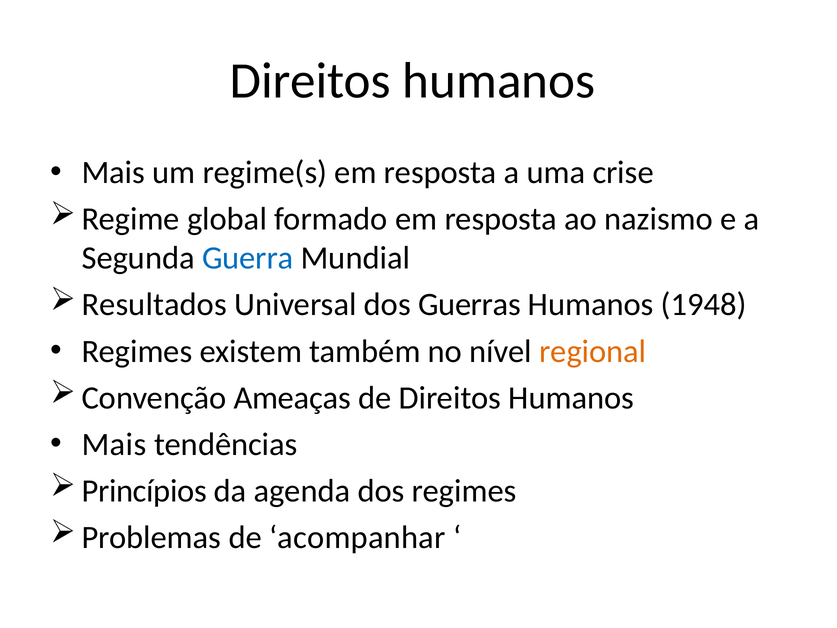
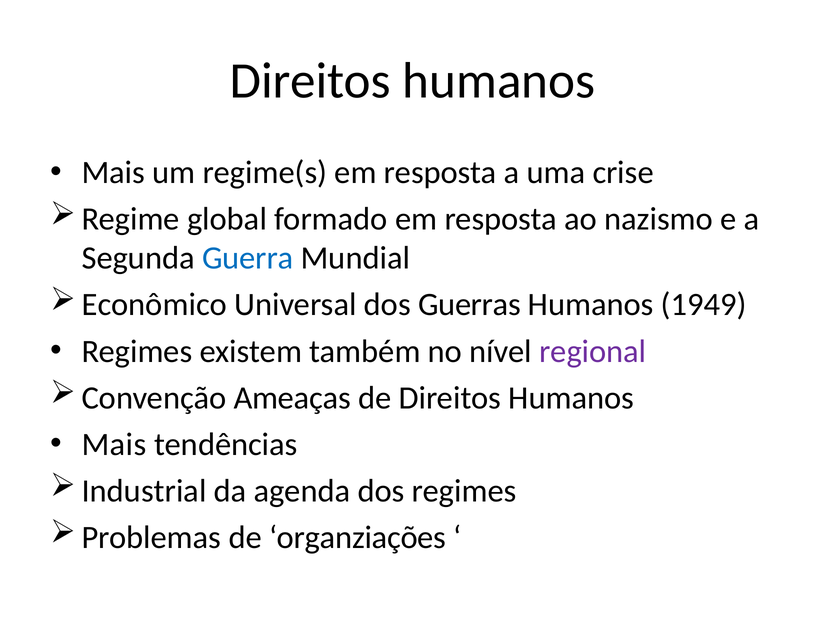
Resultados: Resultados -> Econômico
1948: 1948 -> 1949
regional colour: orange -> purple
Princípios: Princípios -> Industrial
acompanhar: acompanhar -> organziações
